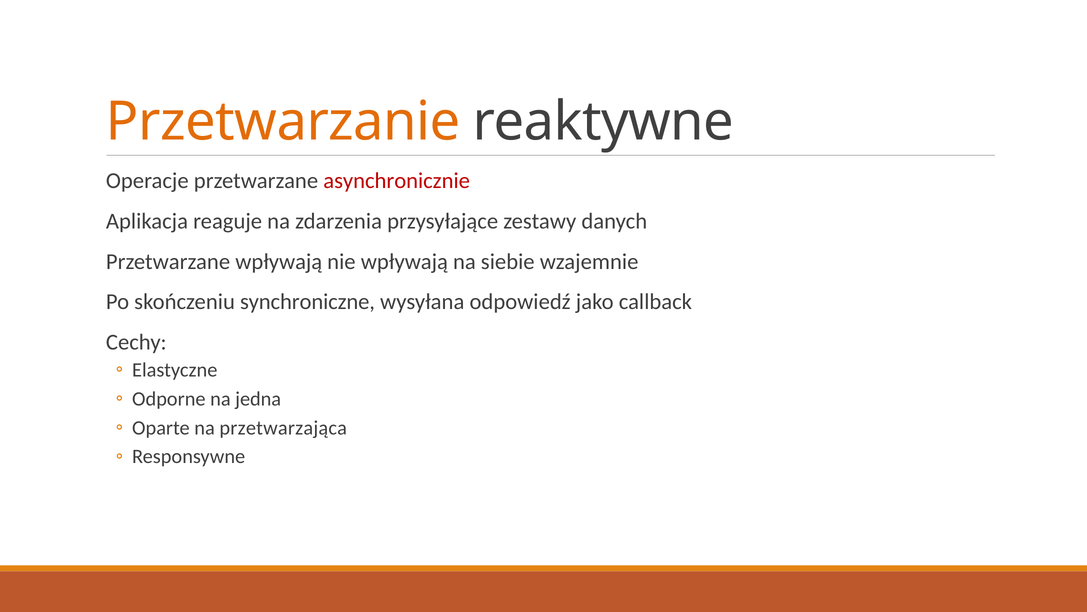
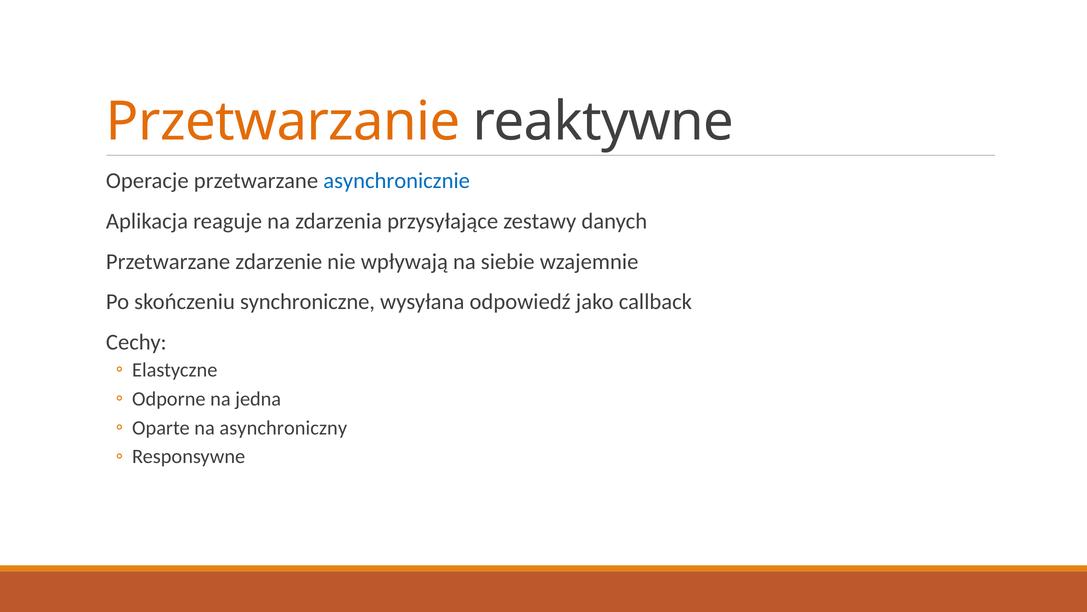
asynchronicznie colour: red -> blue
Przetwarzane wpływają: wpływają -> zdarzenie
przetwarzająca: przetwarzająca -> asynchroniczny
